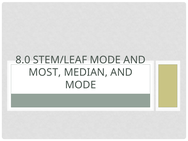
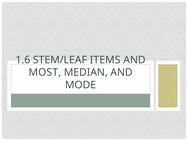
8.0: 8.0 -> 1.6
STEM/LEAF MODE: MODE -> ITEMS
